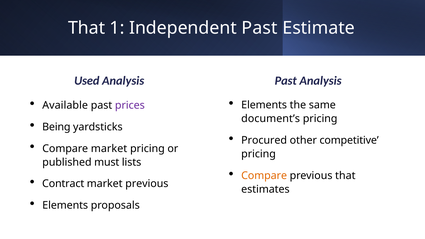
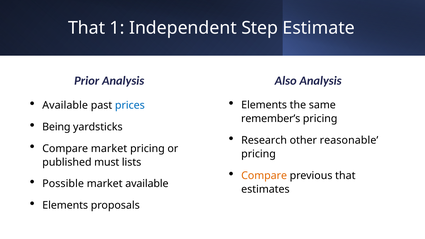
Independent Past: Past -> Step
Past at (286, 81): Past -> Also
Used: Used -> Prior
prices colour: purple -> blue
document’s: document’s -> remember’s
Procured: Procured -> Research
competitive: competitive -> reasonable
Contract: Contract -> Possible
market previous: previous -> available
